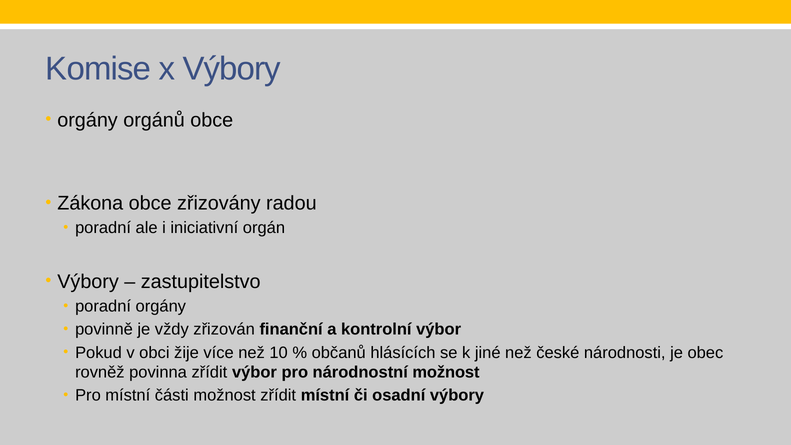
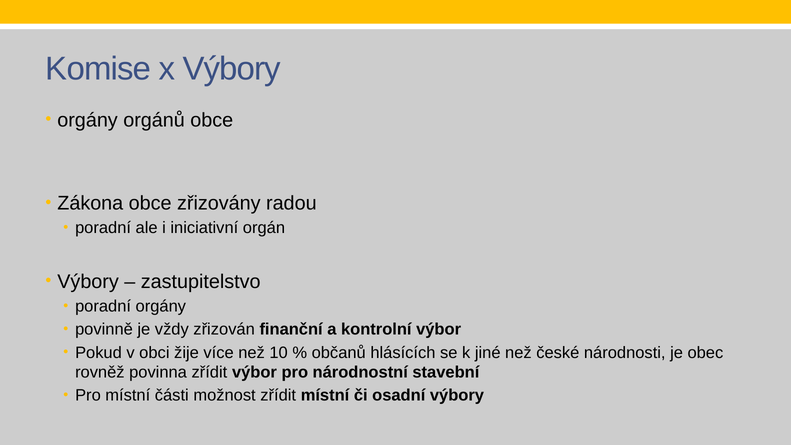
národnostní možnost: možnost -> stavební
